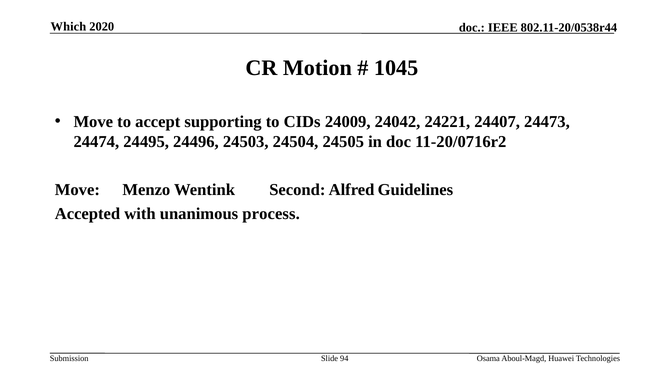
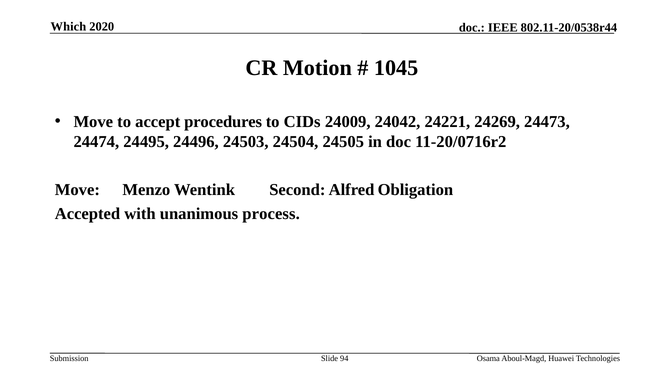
supporting: supporting -> procedures
24407: 24407 -> 24269
Guidelines: Guidelines -> Obligation
